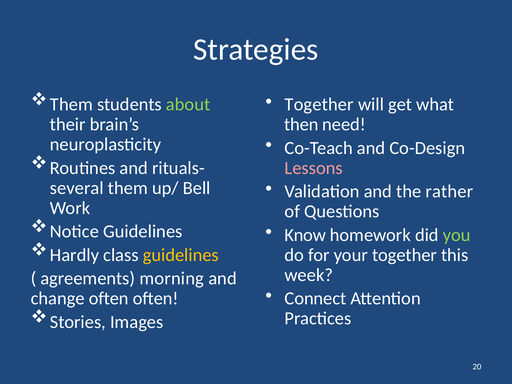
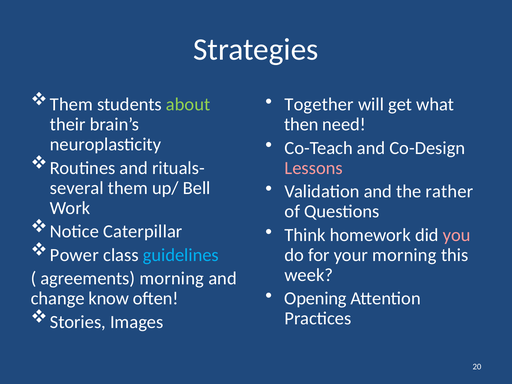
Notice Guidelines: Guidelines -> Caterpillar
Know: Know -> Think
you colour: light green -> pink
Hardly: Hardly -> Power
guidelines at (181, 255) colour: yellow -> light blue
your together: together -> morning
Connect: Connect -> Opening
change often: often -> know
